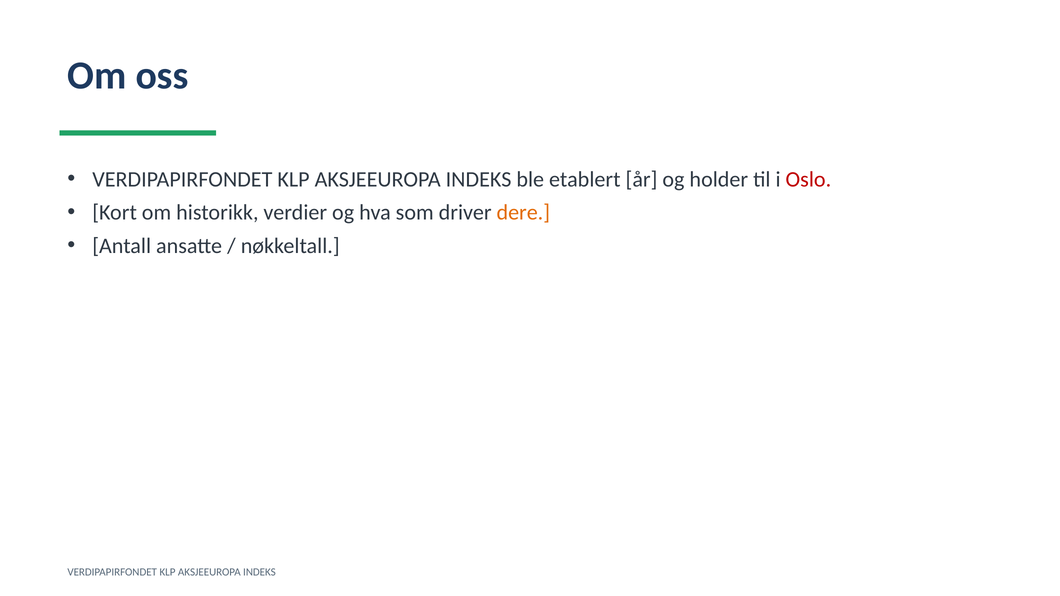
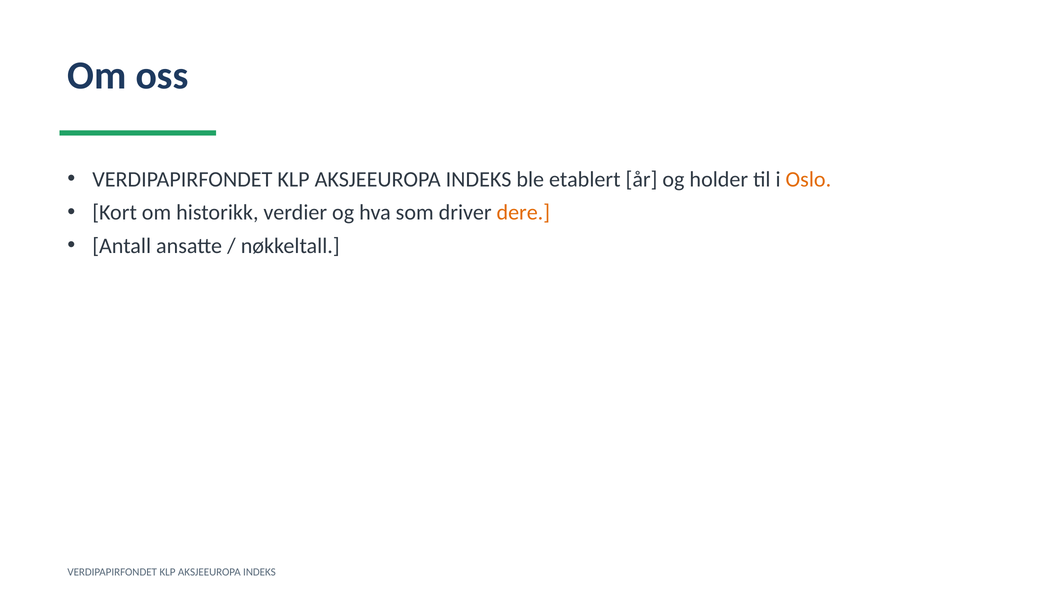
Oslo colour: red -> orange
